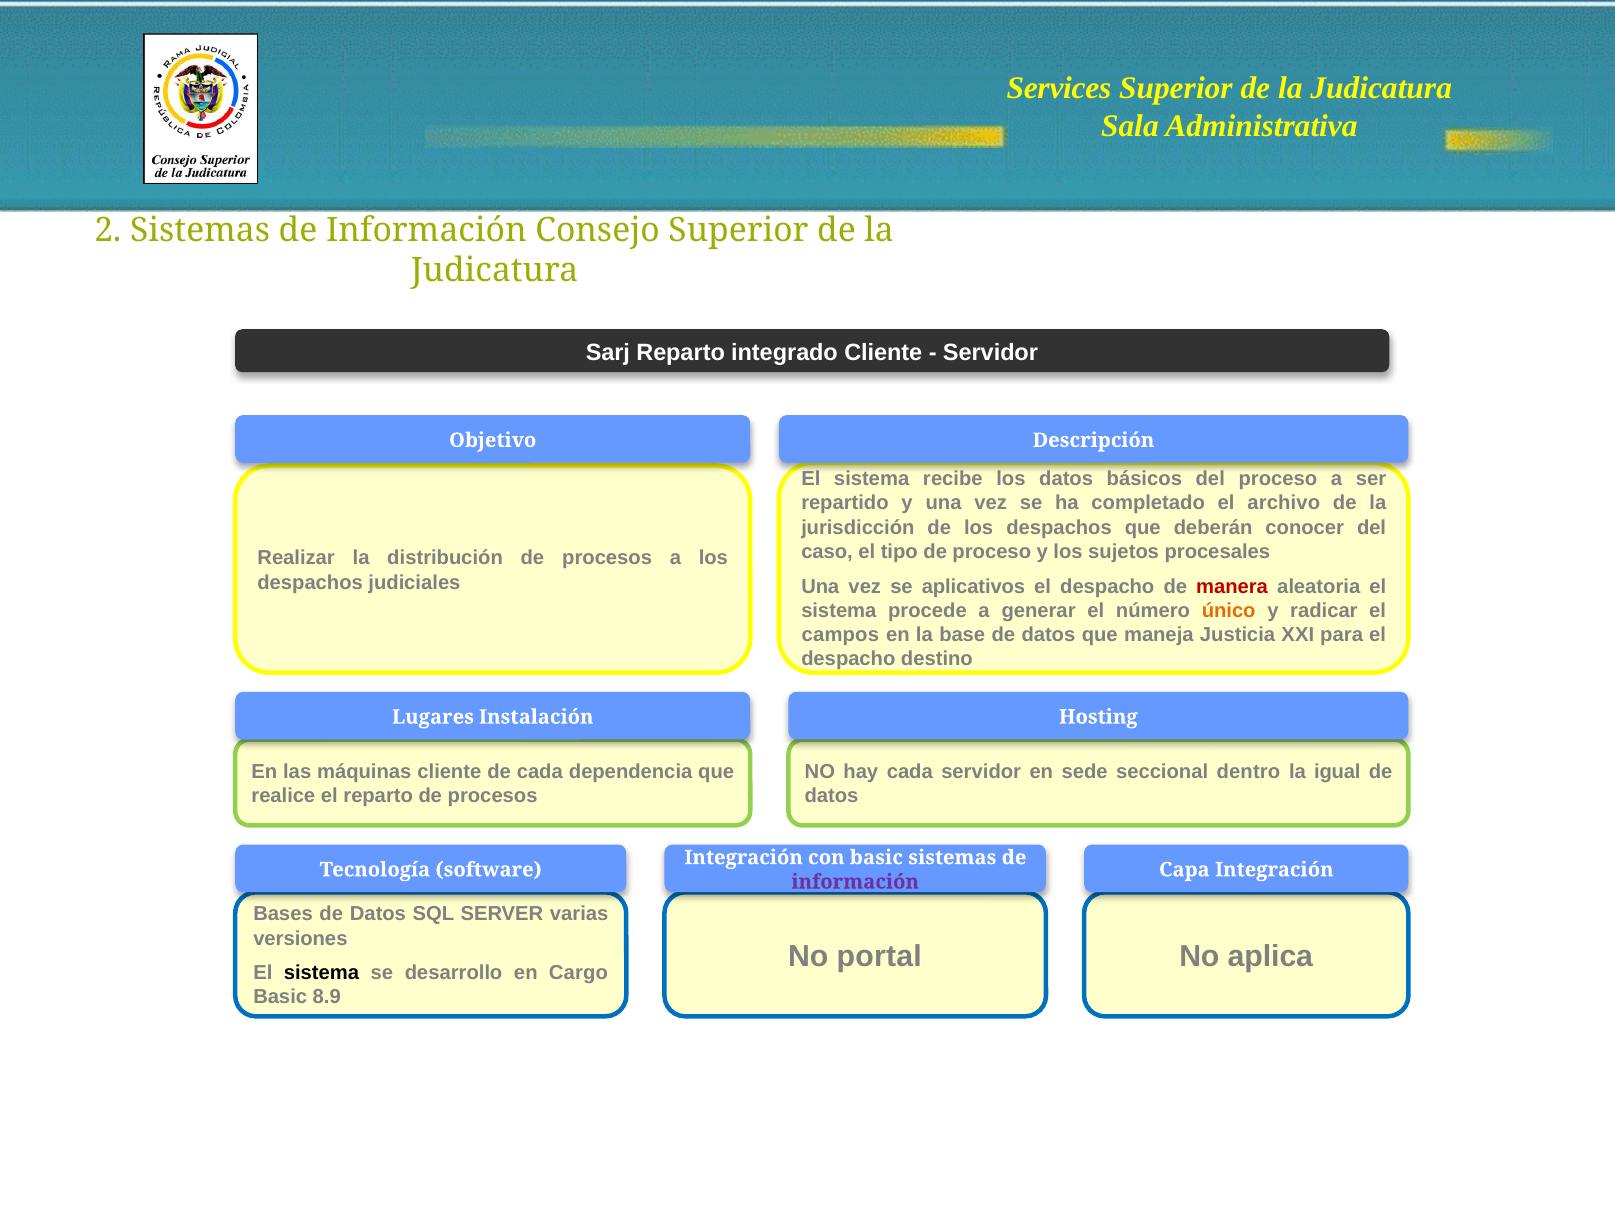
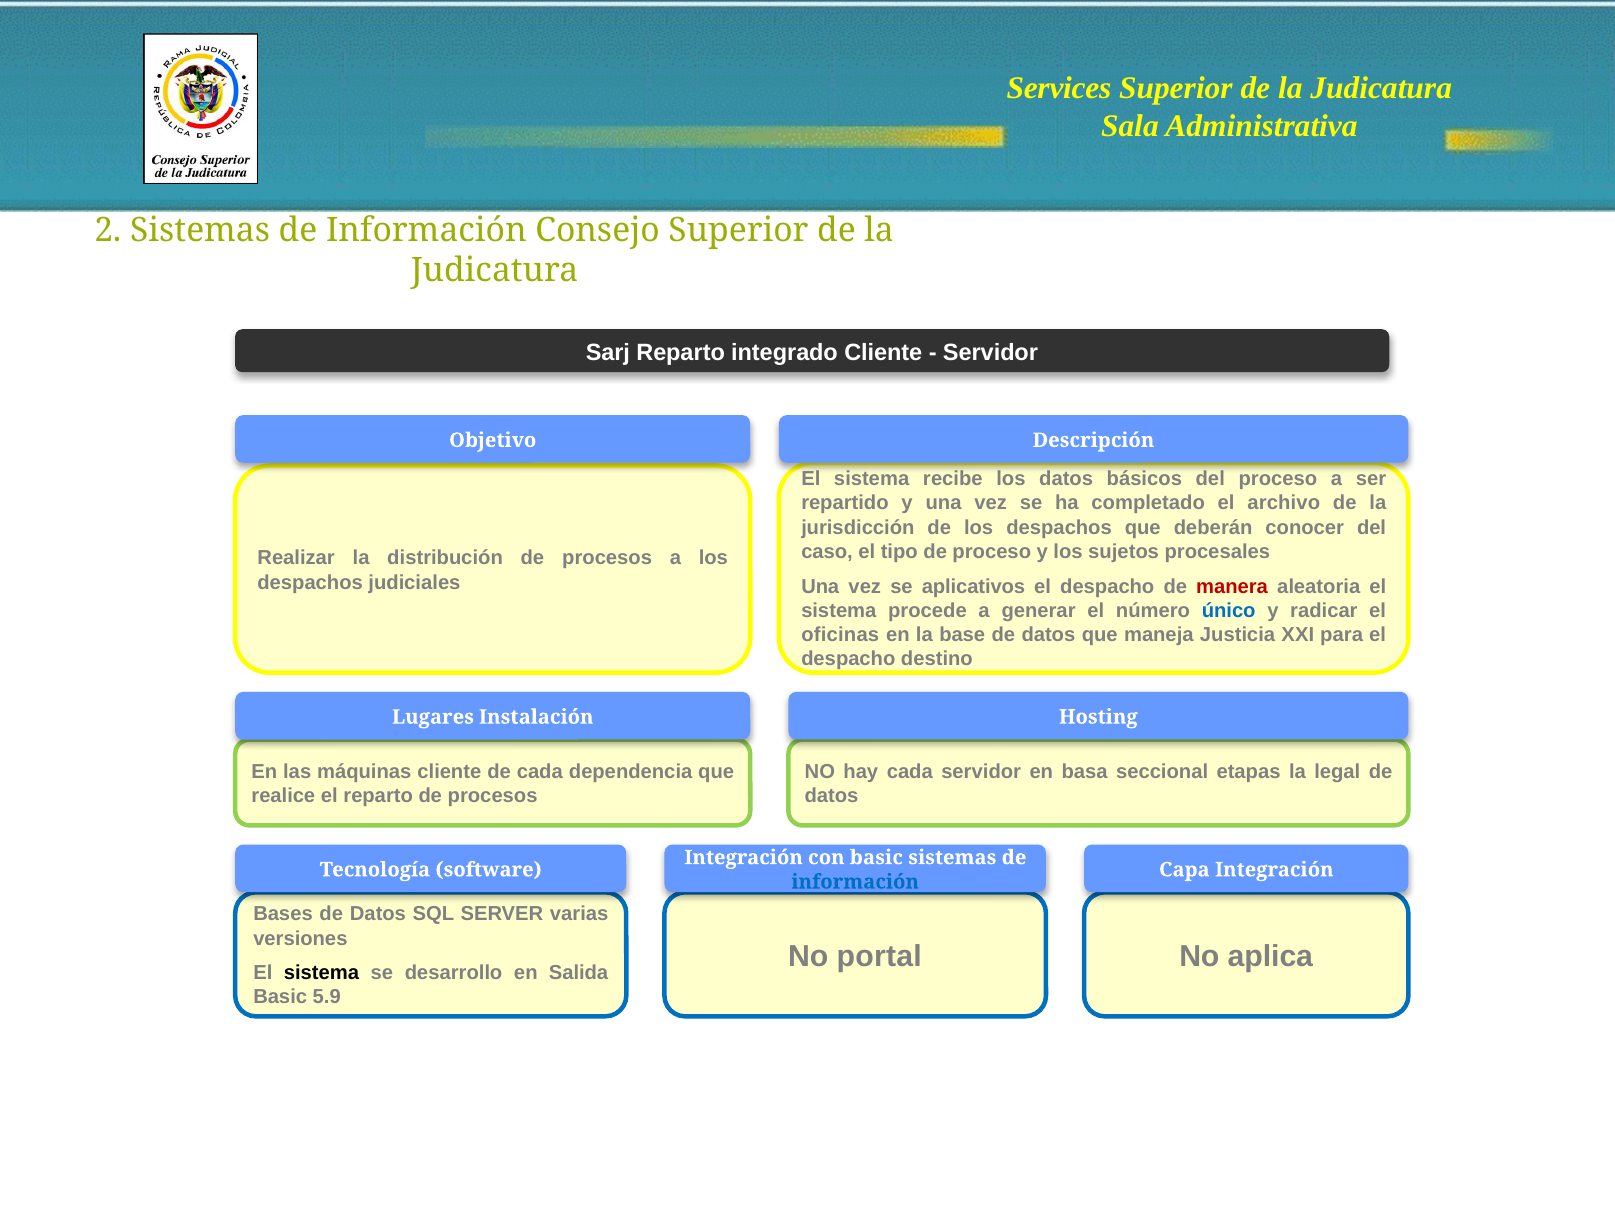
único colour: orange -> blue
campos: campos -> oficinas
sede: sede -> basa
dentro: dentro -> etapas
igual: igual -> legal
información at (855, 881) colour: purple -> blue
Cargo: Cargo -> Salida
8.9: 8.9 -> 5.9
